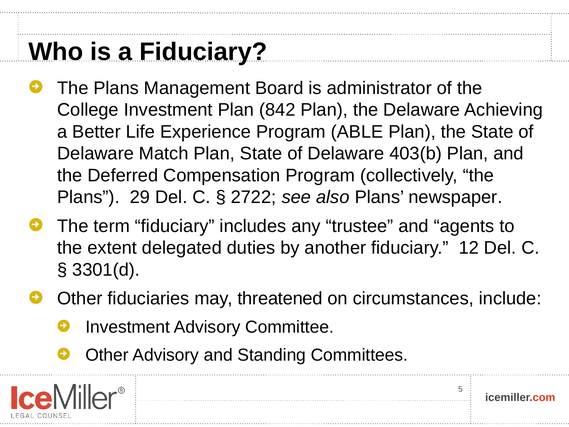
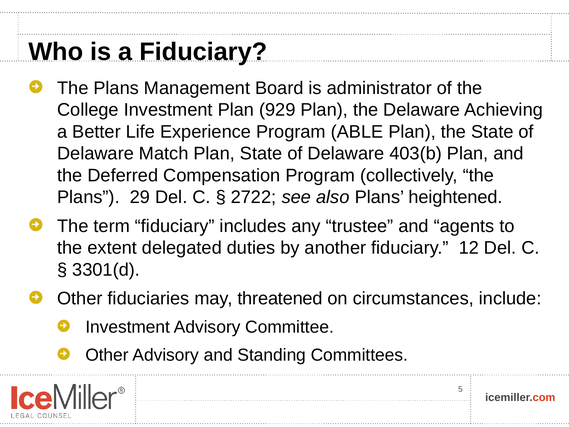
842: 842 -> 929
newspaper: newspaper -> heightened
